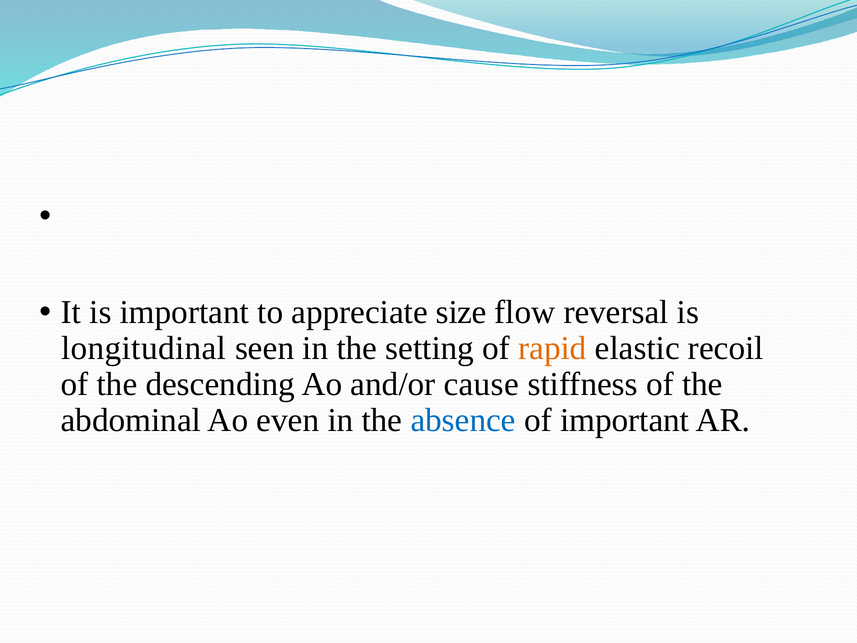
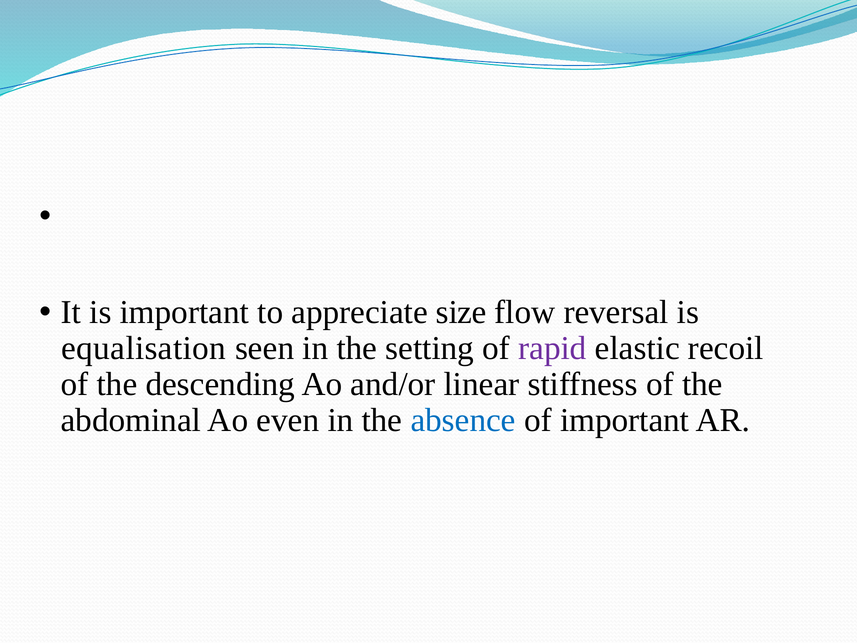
longitudinal: longitudinal -> equalisation
rapid colour: orange -> purple
cause: cause -> linear
